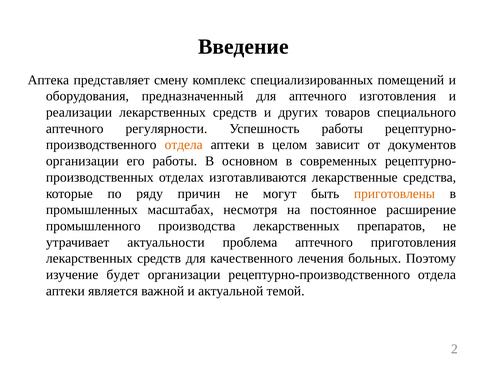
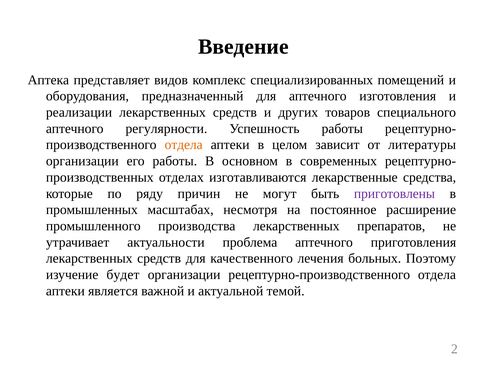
смену: смену -> видов
документов: документов -> литературы
приготовлены colour: orange -> purple
